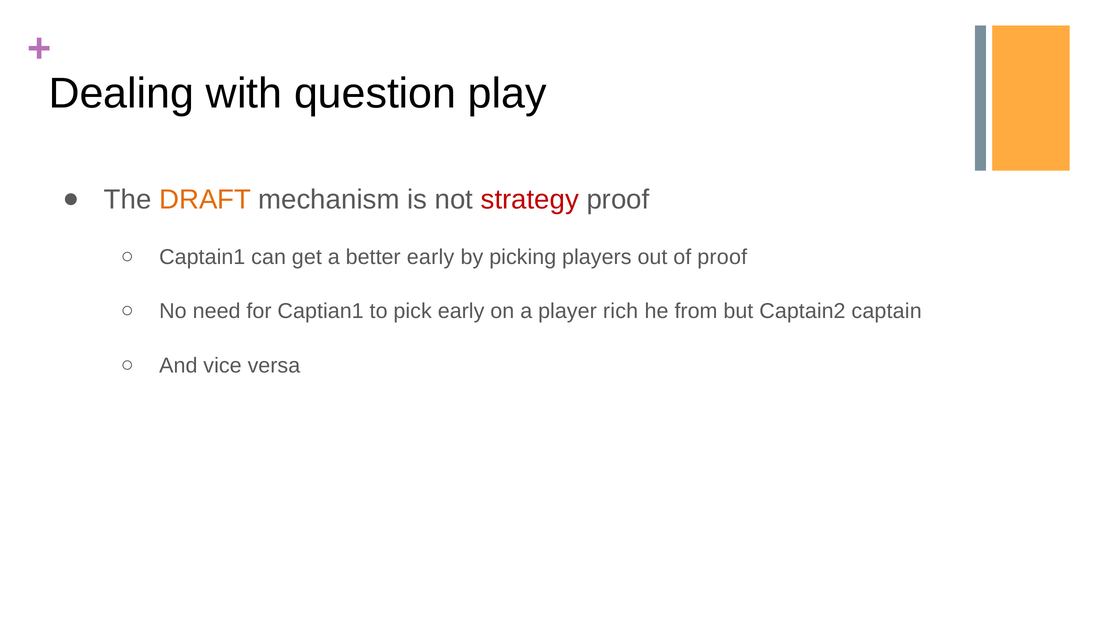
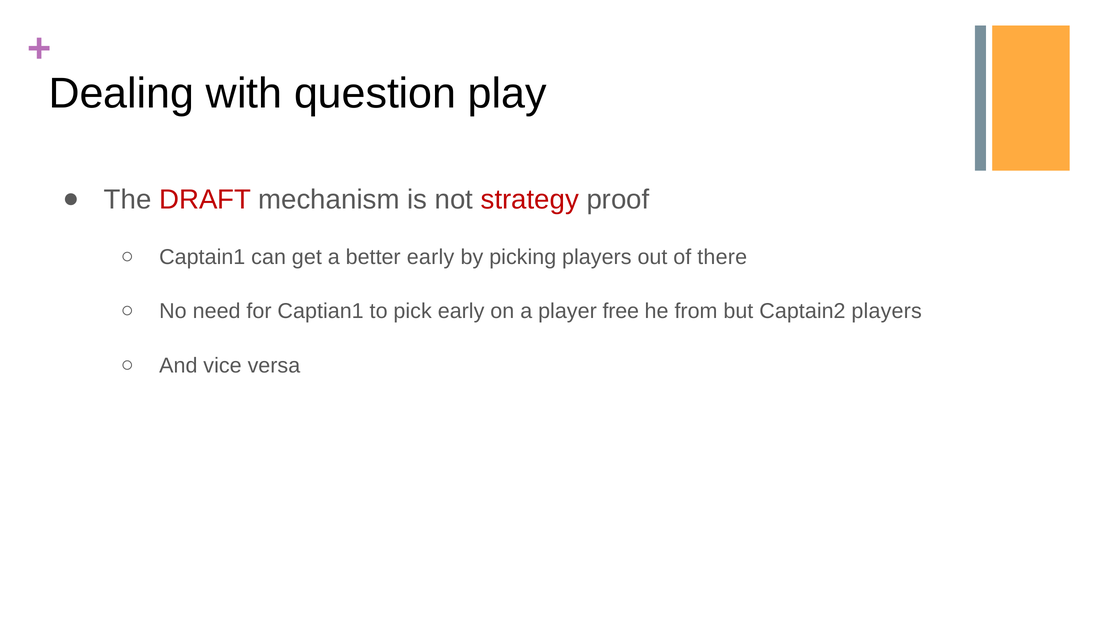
DRAFT colour: orange -> red
of proof: proof -> there
rich: rich -> free
Captain2 captain: captain -> players
